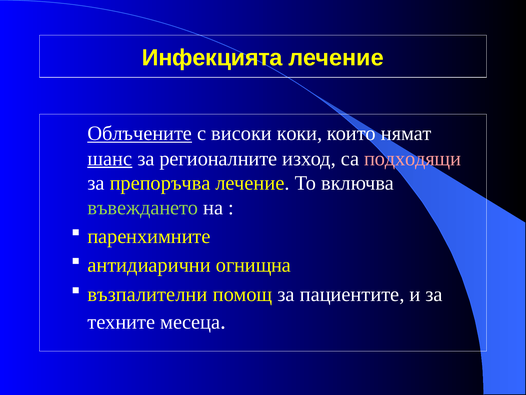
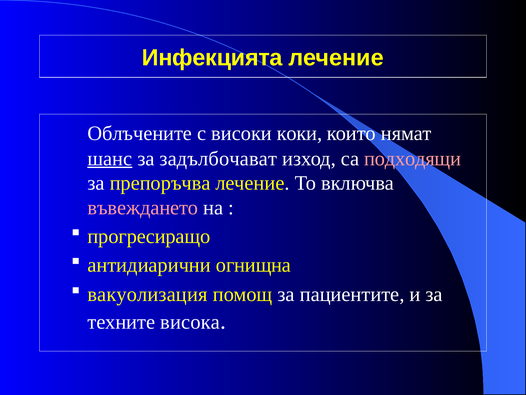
Облъчените underline: present -> none
регионалните: регионалните -> задълбочават
въвеждането colour: light green -> pink
паренхимните: паренхимните -> прогресиращо
възпалителни: възпалителни -> вакуолизация
месеца: месеца -> висока
